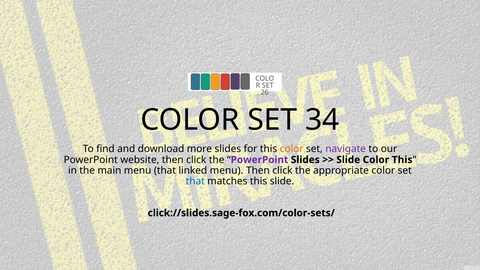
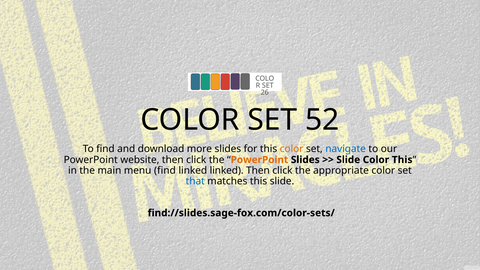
34: 34 -> 52
navigate colour: purple -> blue
PowerPoint at (259, 160) colour: purple -> orange
menu that: that -> find
linked menu: menu -> linked
click://slides.sage-fox.com/color-sets/: click://slides.sage-fox.com/color-sets/ -> find://slides.sage-fox.com/color-sets/
